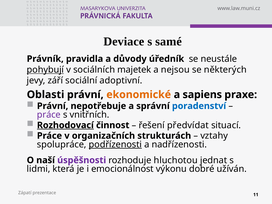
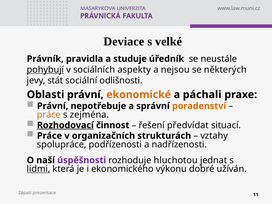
samé: samé -> velké
důvody: důvody -> studuje
majetek: majetek -> aspekty
září: září -> stát
adoptivní: adoptivní -> odlišnosti
sapiens: sapiens -> páchali
poradenství colour: blue -> orange
práce at (49, 115) colour: purple -> orange
vnitřních: vnitřních -> zejména
podřízenosti underline: present -> none
lidmi underline: none -> present
emocionálnost: emocionálnost -> ekonomického
